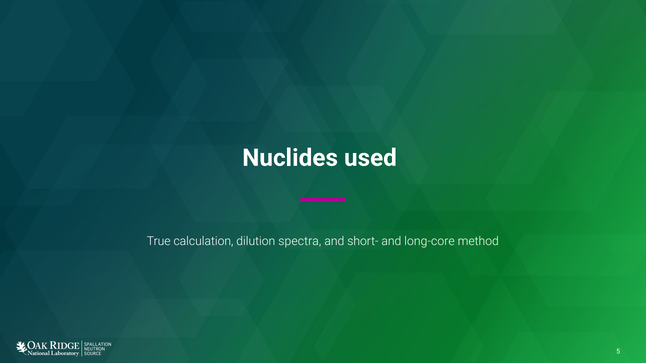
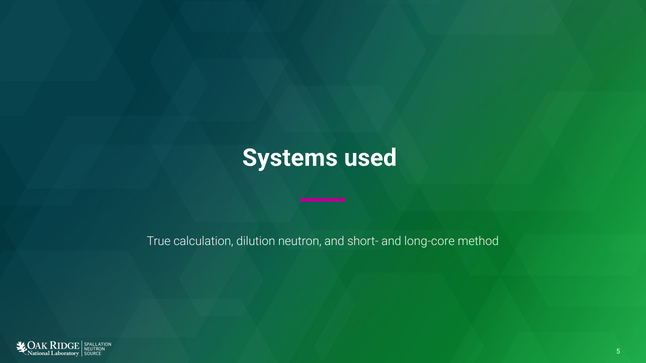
Nuclides: Nuclides -> Systems
spectra: spectra -> neutron
